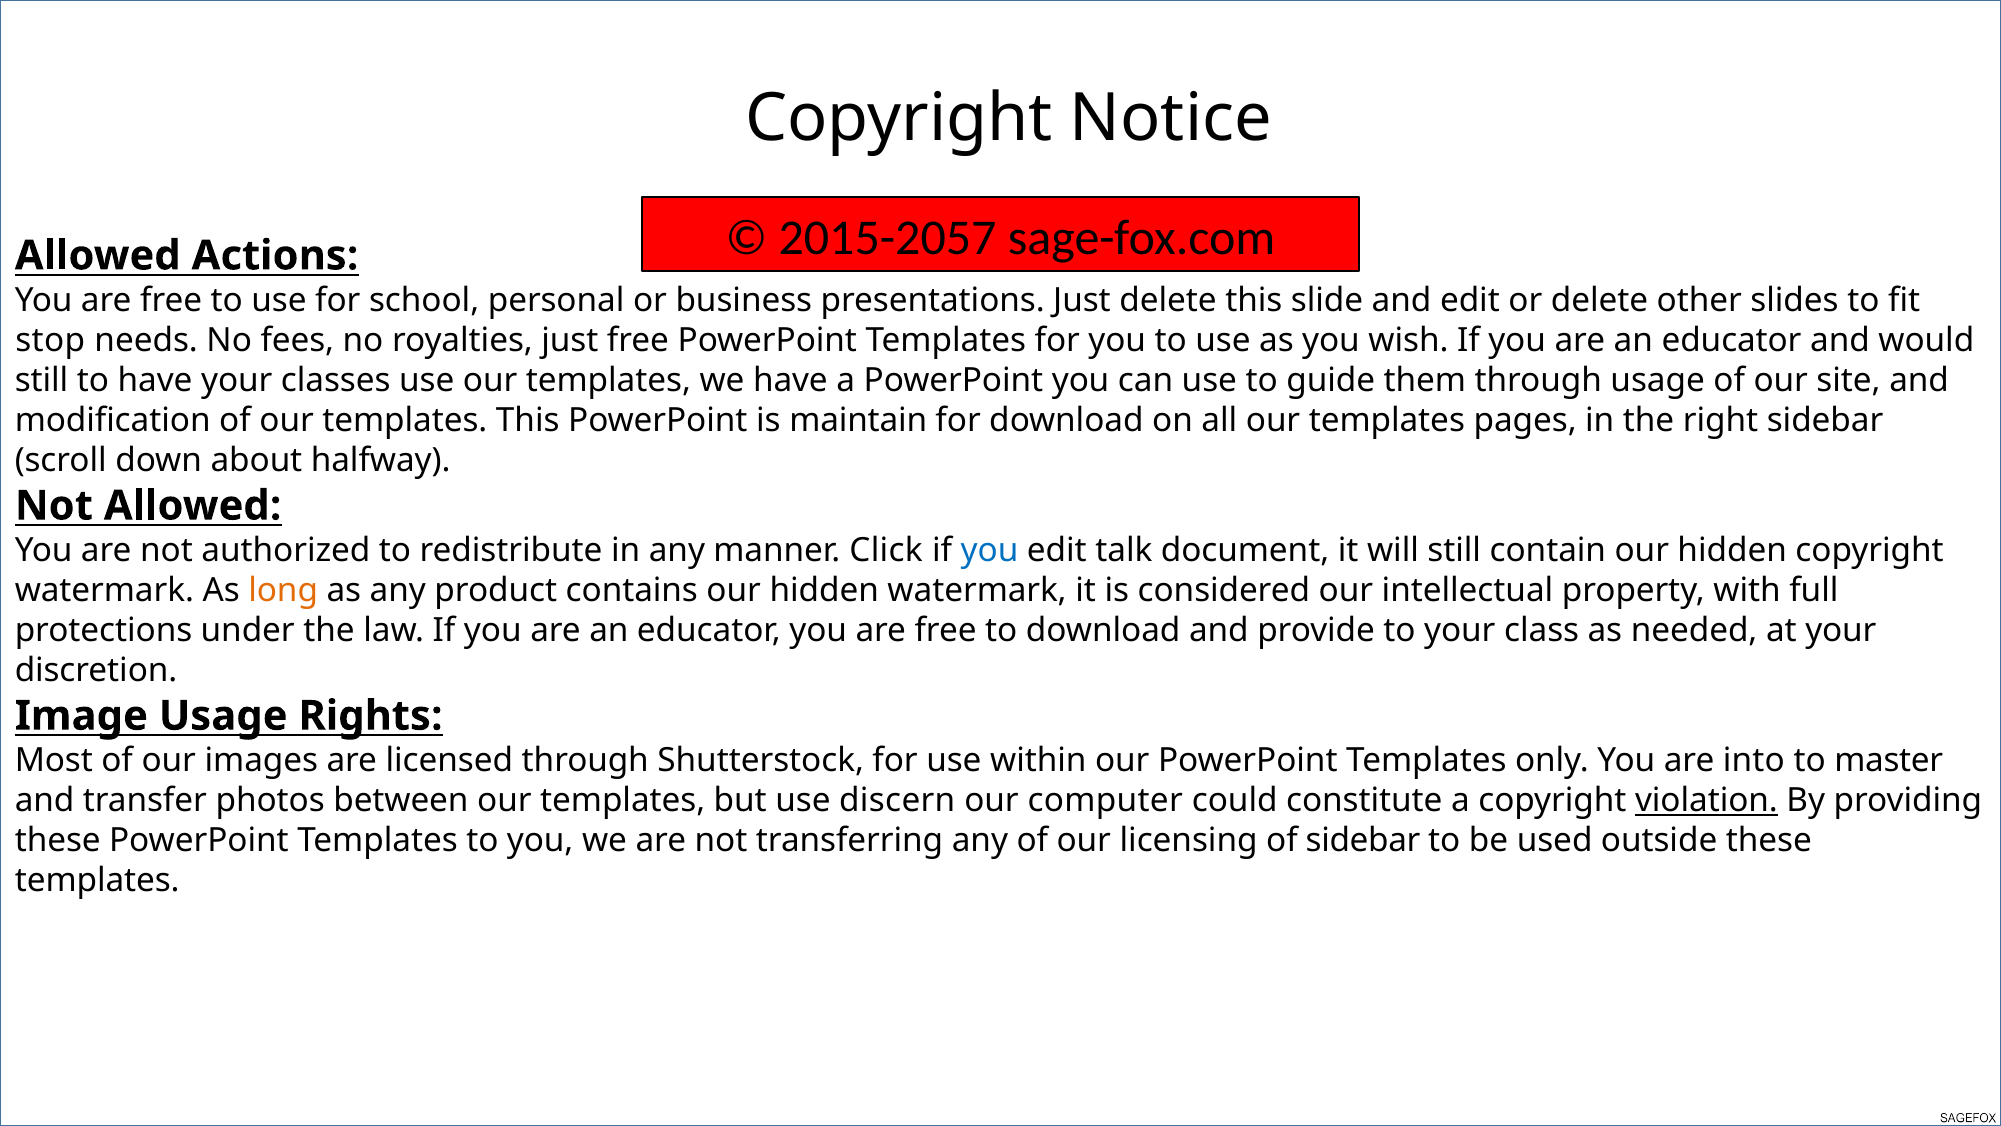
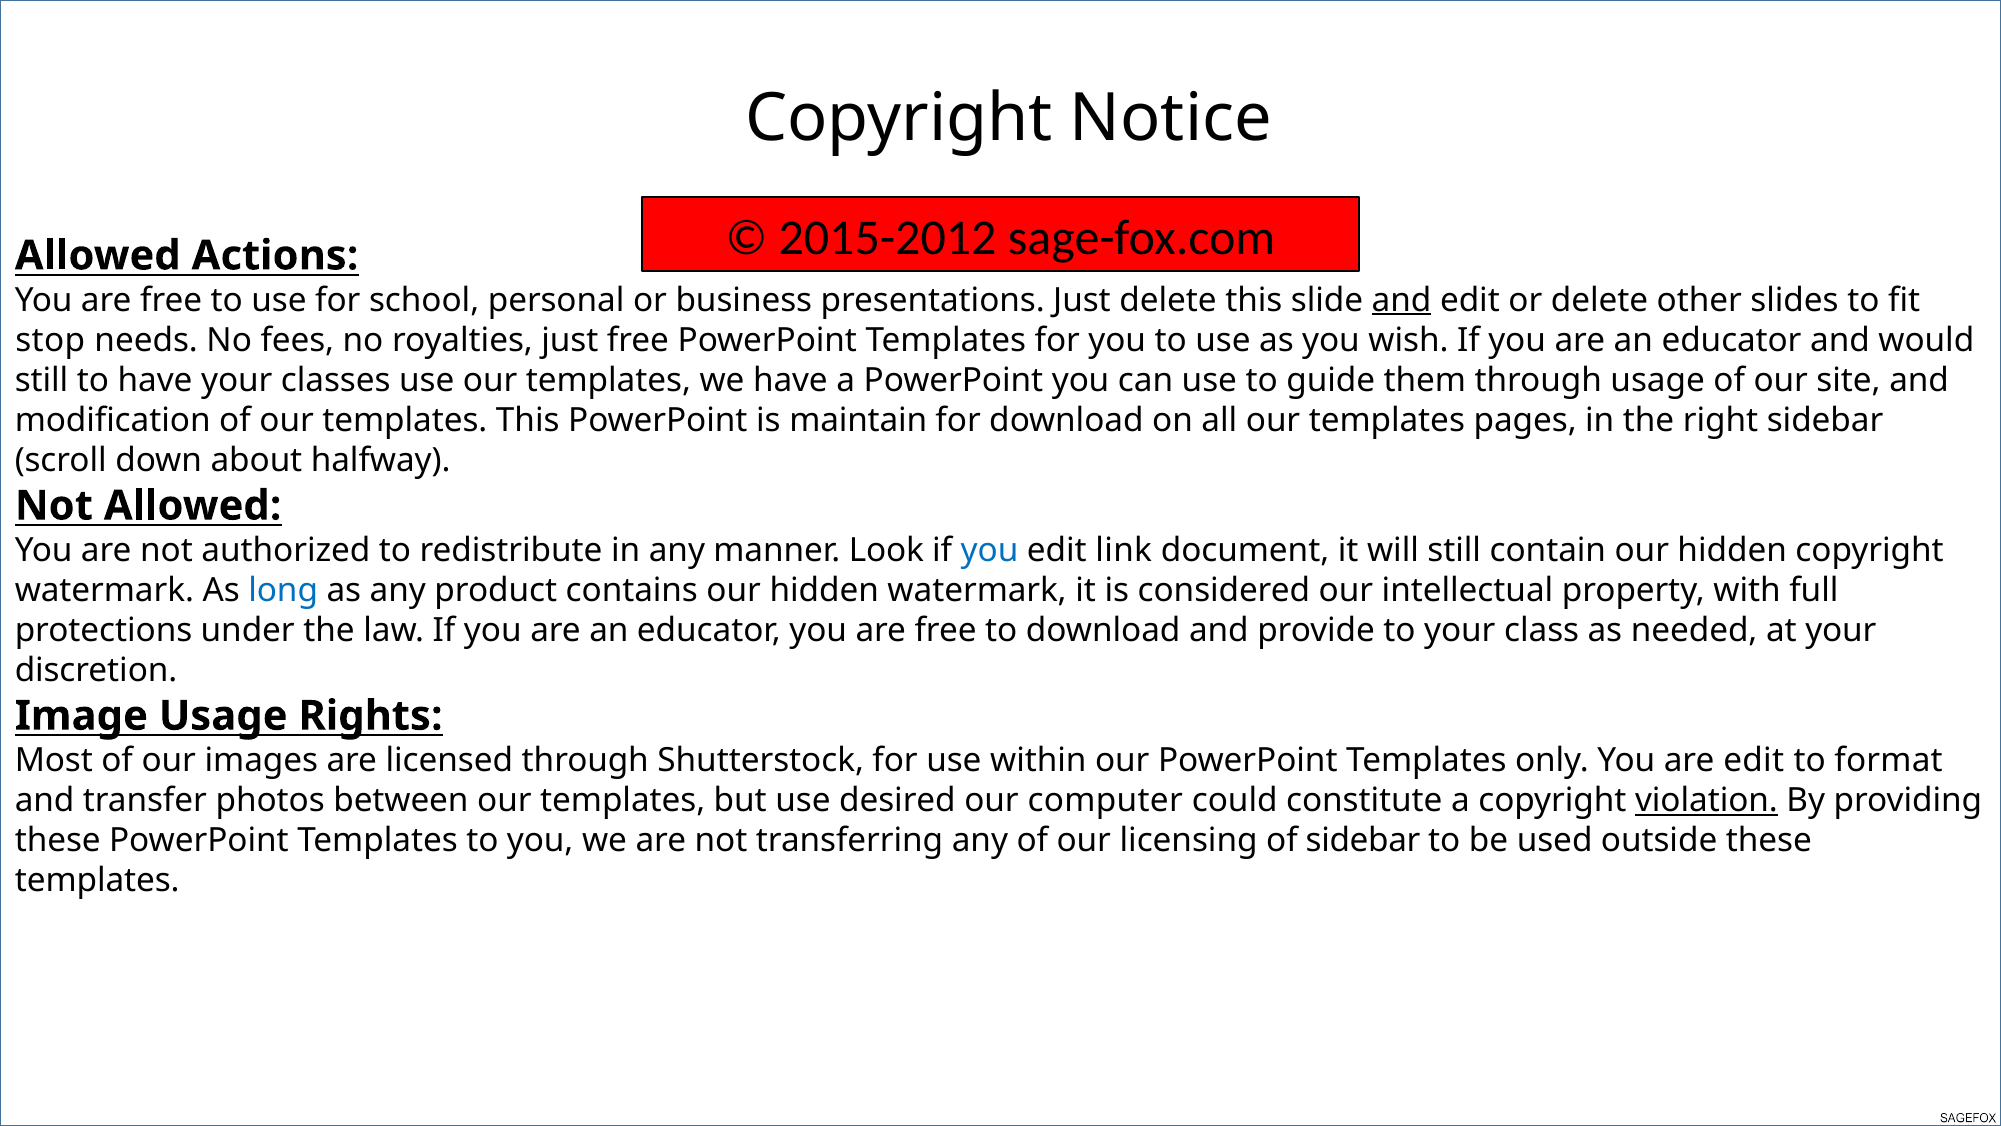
2015-2057: 2015-2057 -> 2015-2012
and at (1402, 300) underline: none -> present
Click: Click -> Look
talk: talk -> link
long colour: orange -> blue
are into: into -> edit
master: master -> format
discern: discern -> desired
